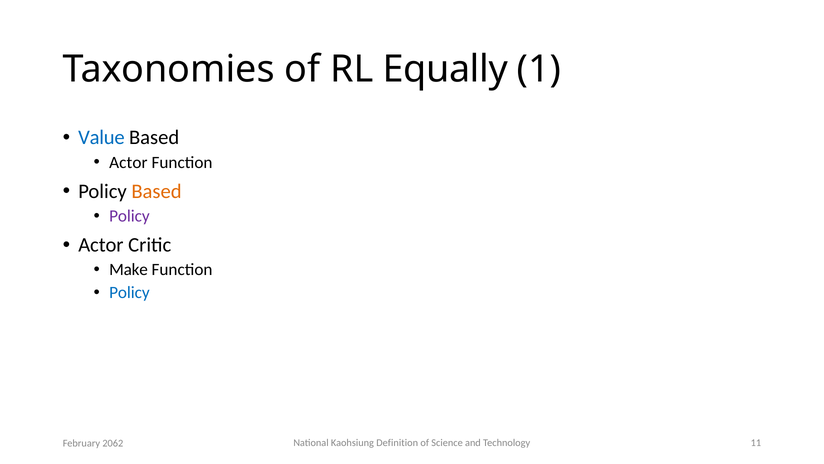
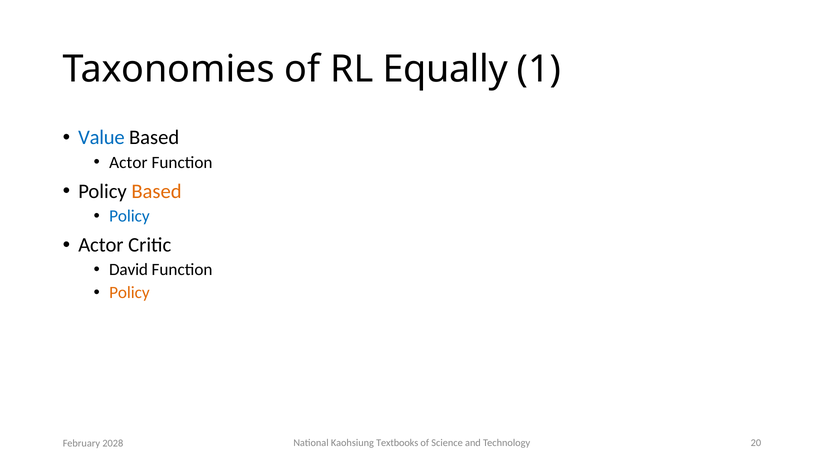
Policy at (129, 216) colour: purple -> blue
Make: Make -> David
Policy at (129, 292) colour: blue -> orange
Definition: Definition -> Textbooks
11: 11 -> 20
2062: 2062 -> 2028
